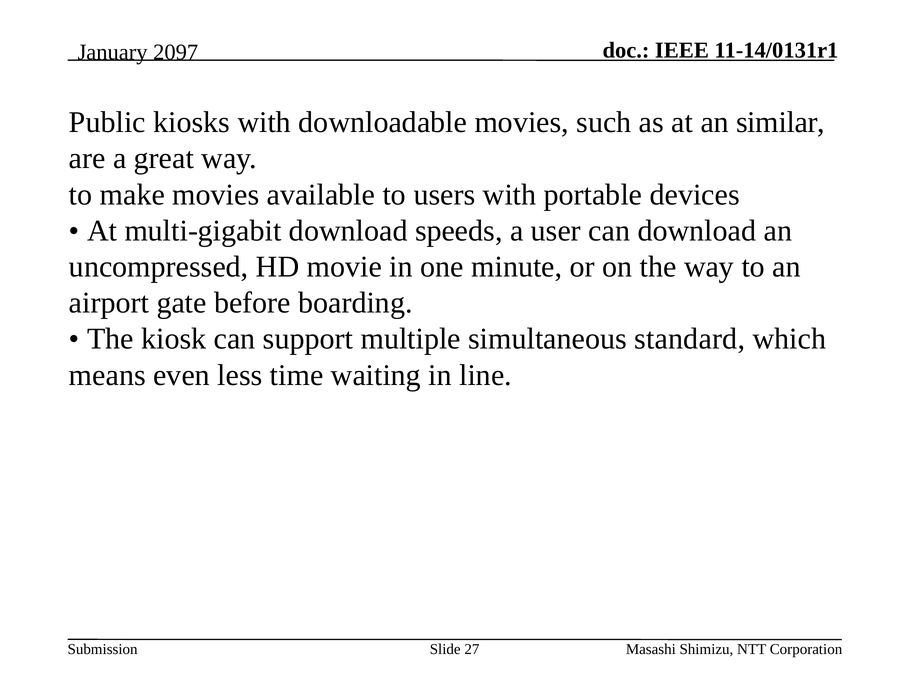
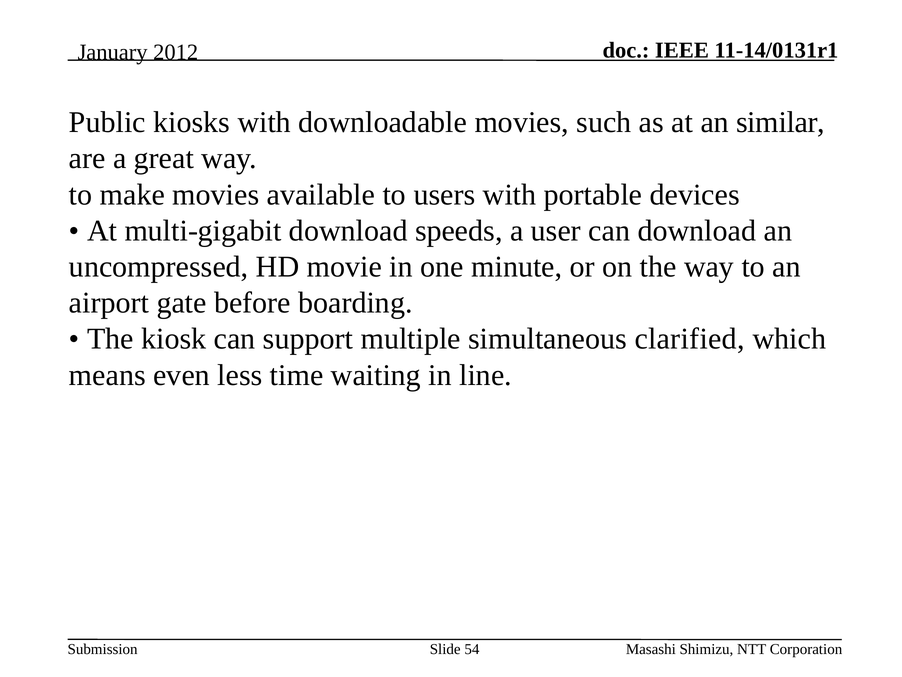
2097: 2097 -> 2012
standard: standard -> clarified
27: 27 -> 54
